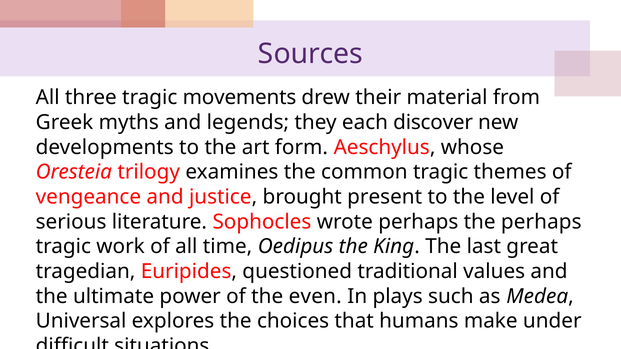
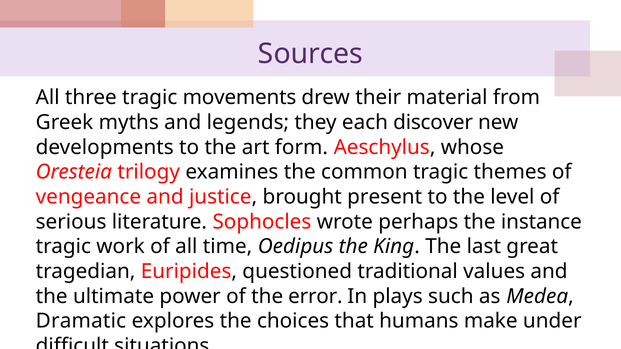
the perhaps: perhaps -> instance
even: even -> error
Universal: Universal -> Dramatic
